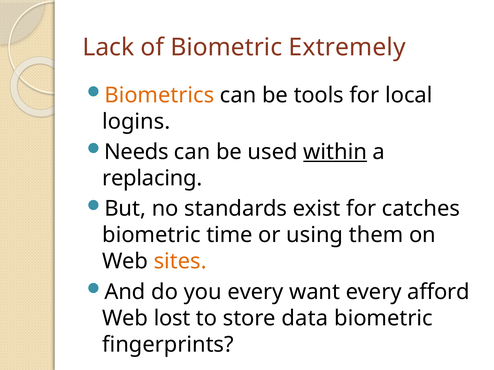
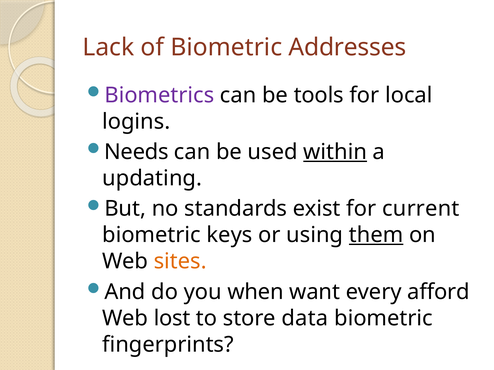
Extremely: Extremely -> Addresses
Biometrics colour: orange -> purple
replacing: replacing -> updating
catches: catches -> current
time: time -> keys
them underline: none -> present
you every: every -> when
